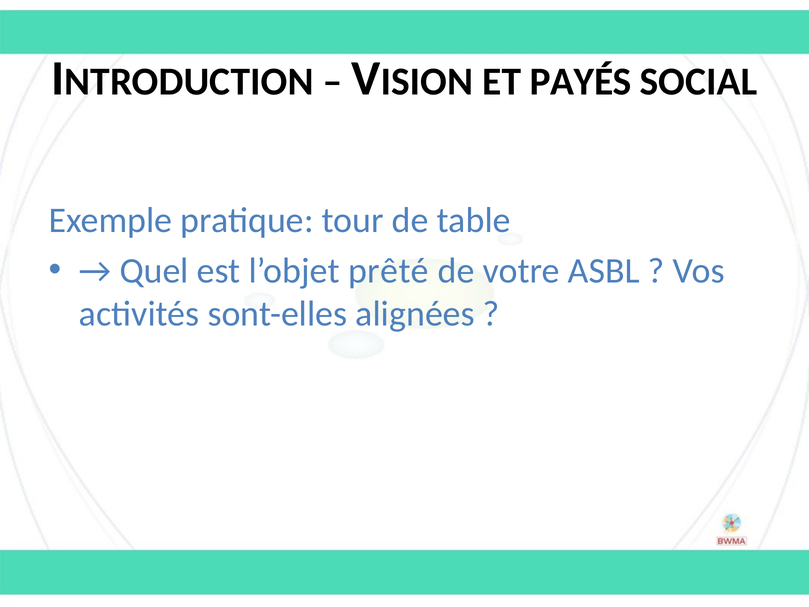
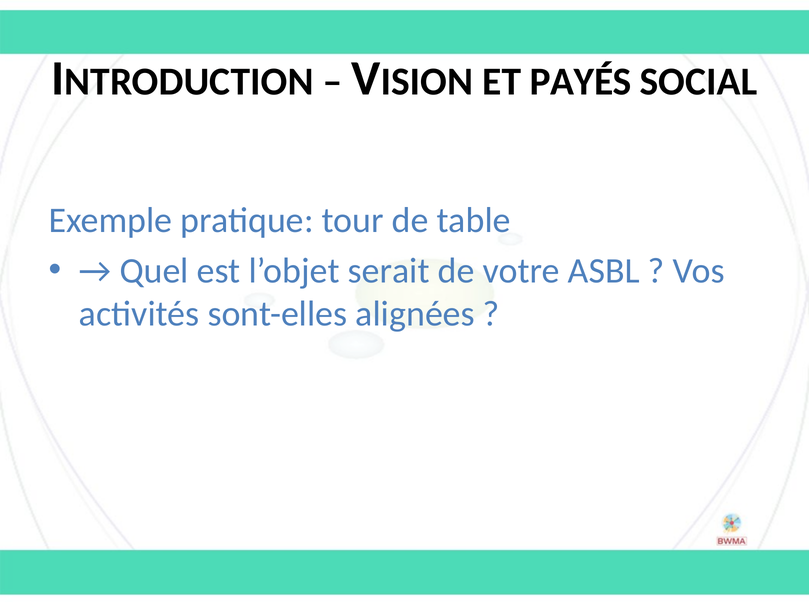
prêté: prêté -> serait
